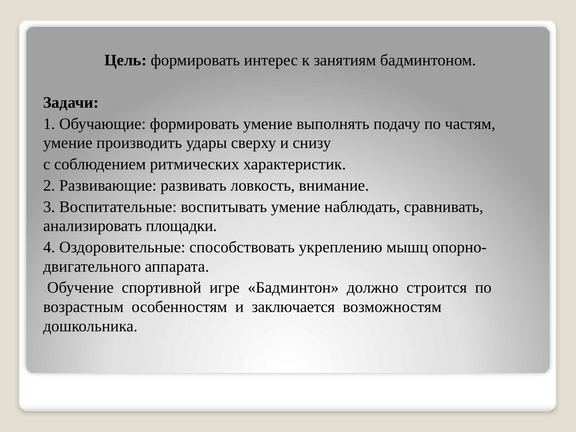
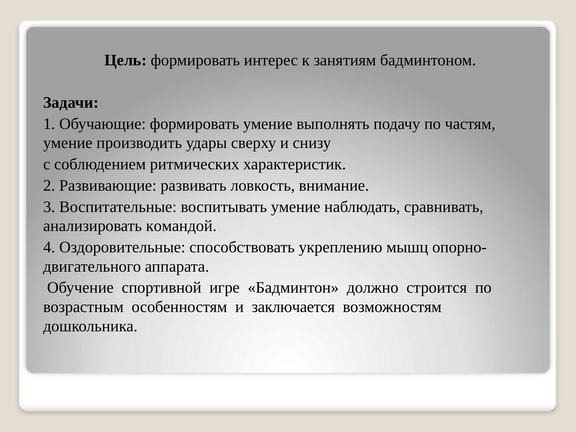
площадки: площадки -> командой
